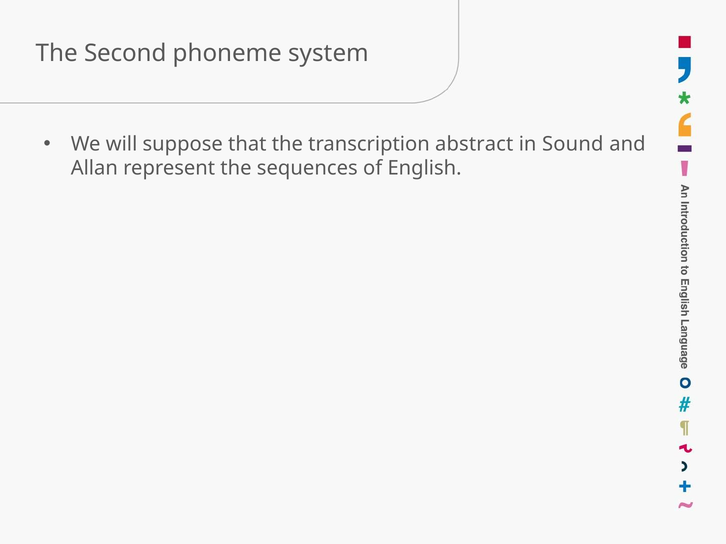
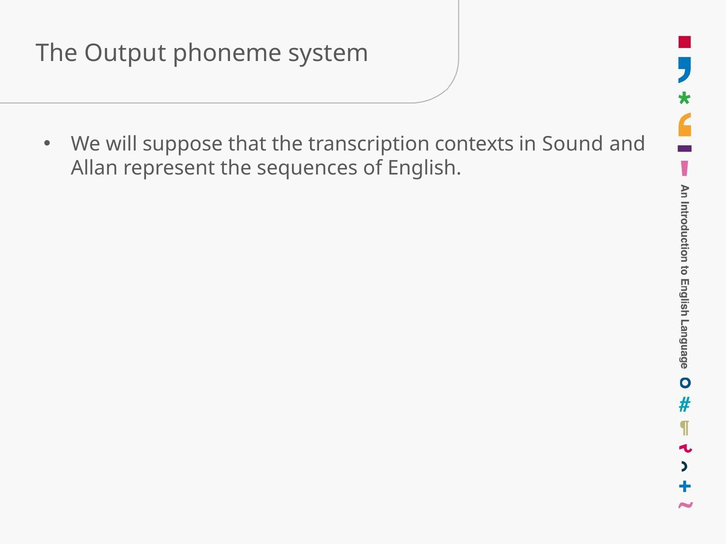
Second: Second -> Output
abstract: abstract -> contexts
